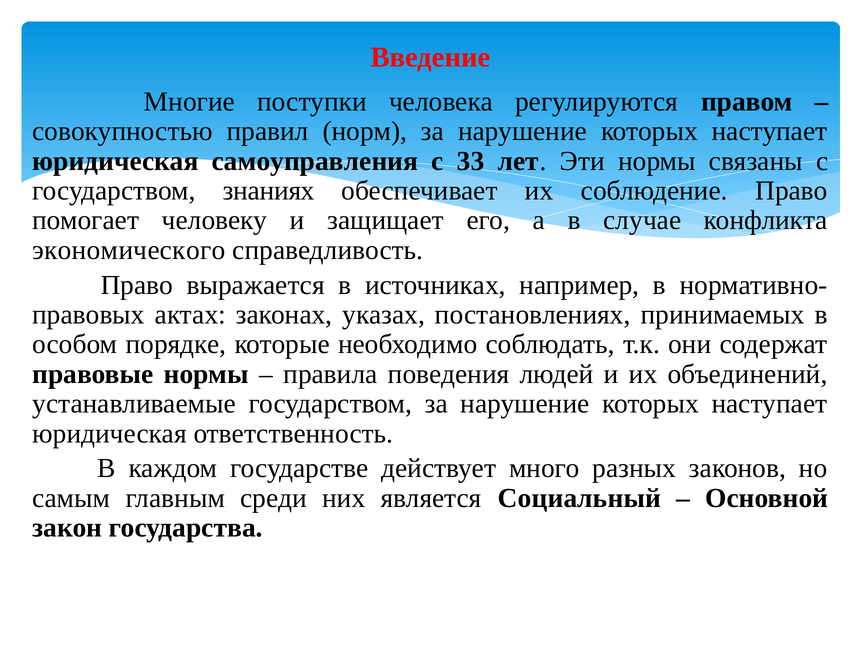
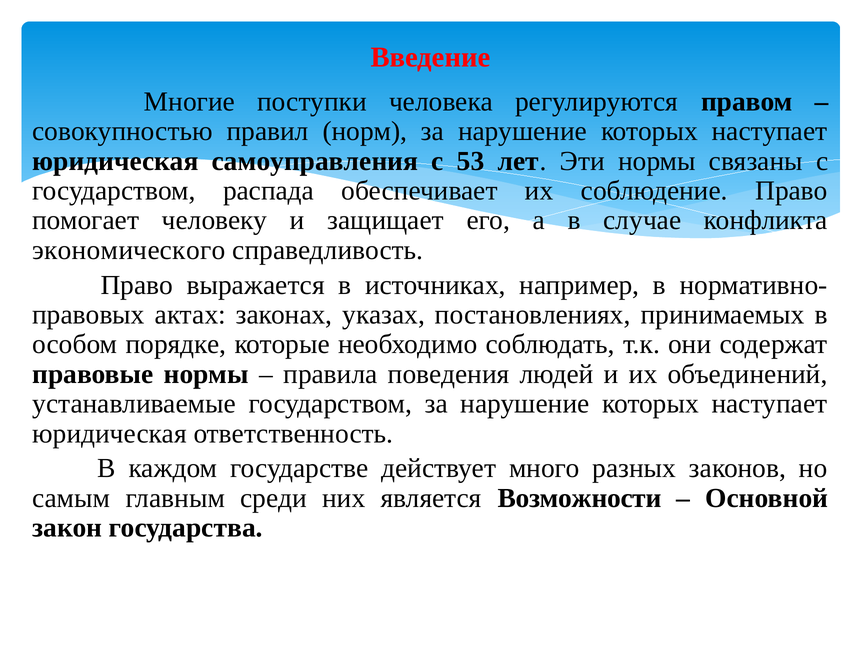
33: 33 -> 53
знаниях: знаниях -> распада
Социальный: Социальный -> Возможности
